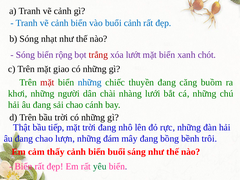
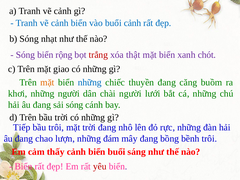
lướt: lướt -> thật
mặt at (47, 82) colour: red -> orange
chài nhàng: nhàng -> người
sải chao: chao -> sóng
Thật: Thật -> Tiếp
bầu tiếp: tiếp -> trôi
yêu colour: green -> red
